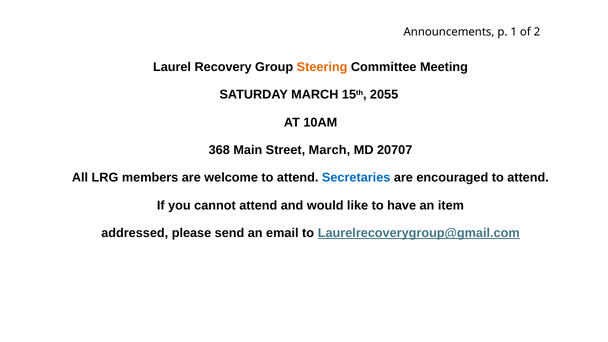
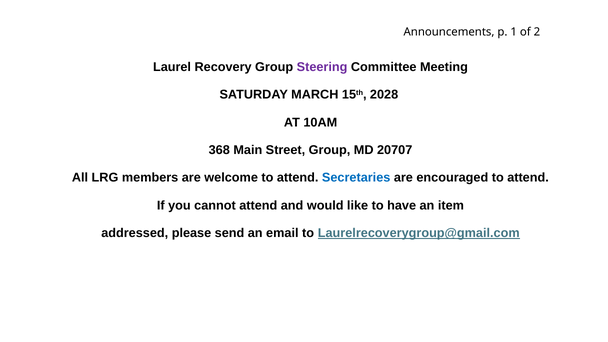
Steering colour: orange -> purple
2055: 2055 -> 2028
Street March: March -> Group
